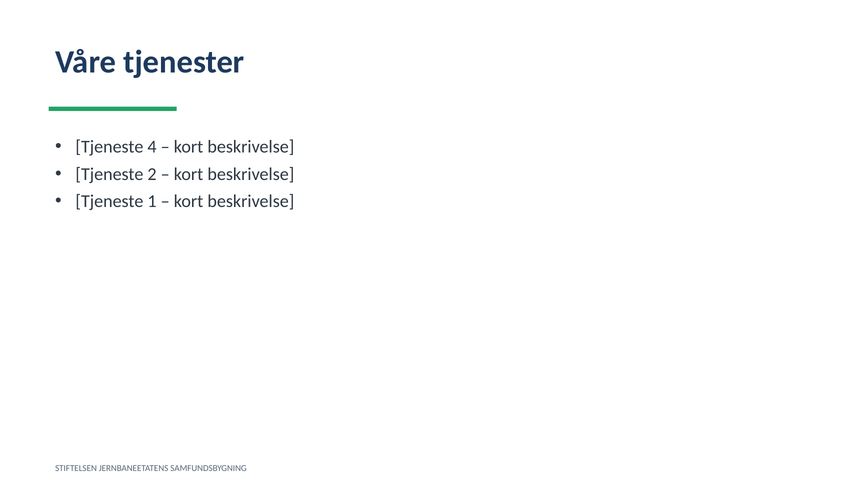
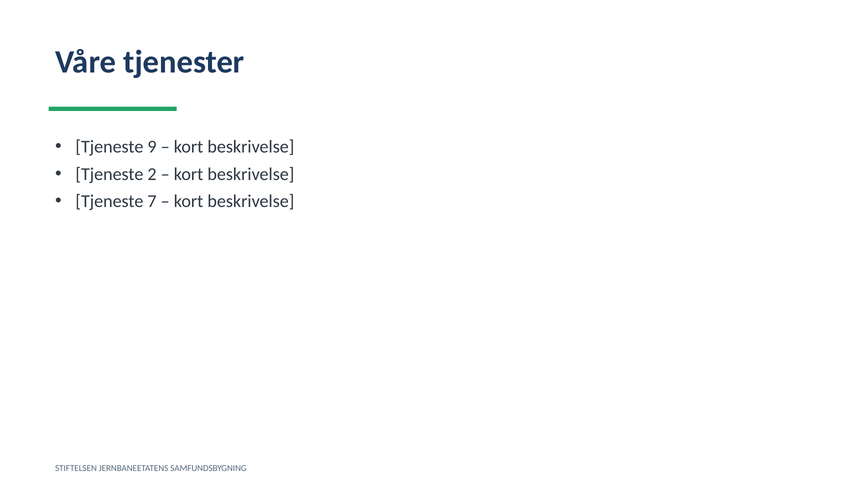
4: 4 -> 9
1: 1 -> 7
